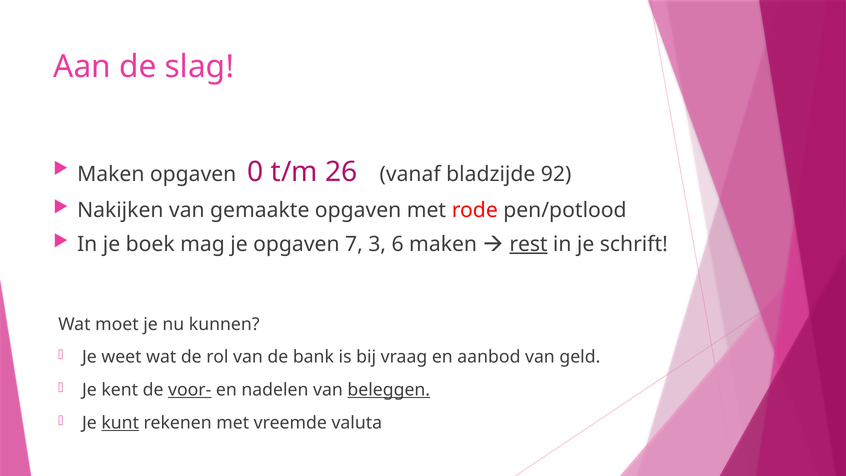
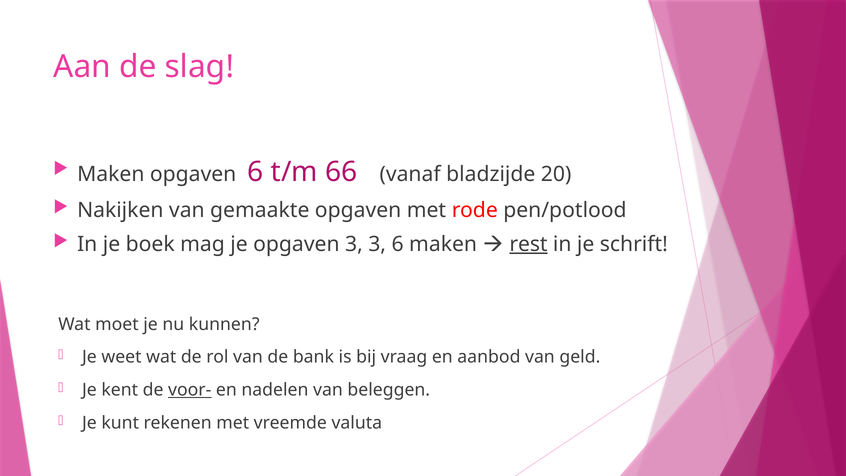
opgaven 0: 0 -> 6
26: 26 -> 66
92: 92 -> 20
opgaven 7: 7 -> 3
beleggen underline: present -> none
kunt underline: present -> none
